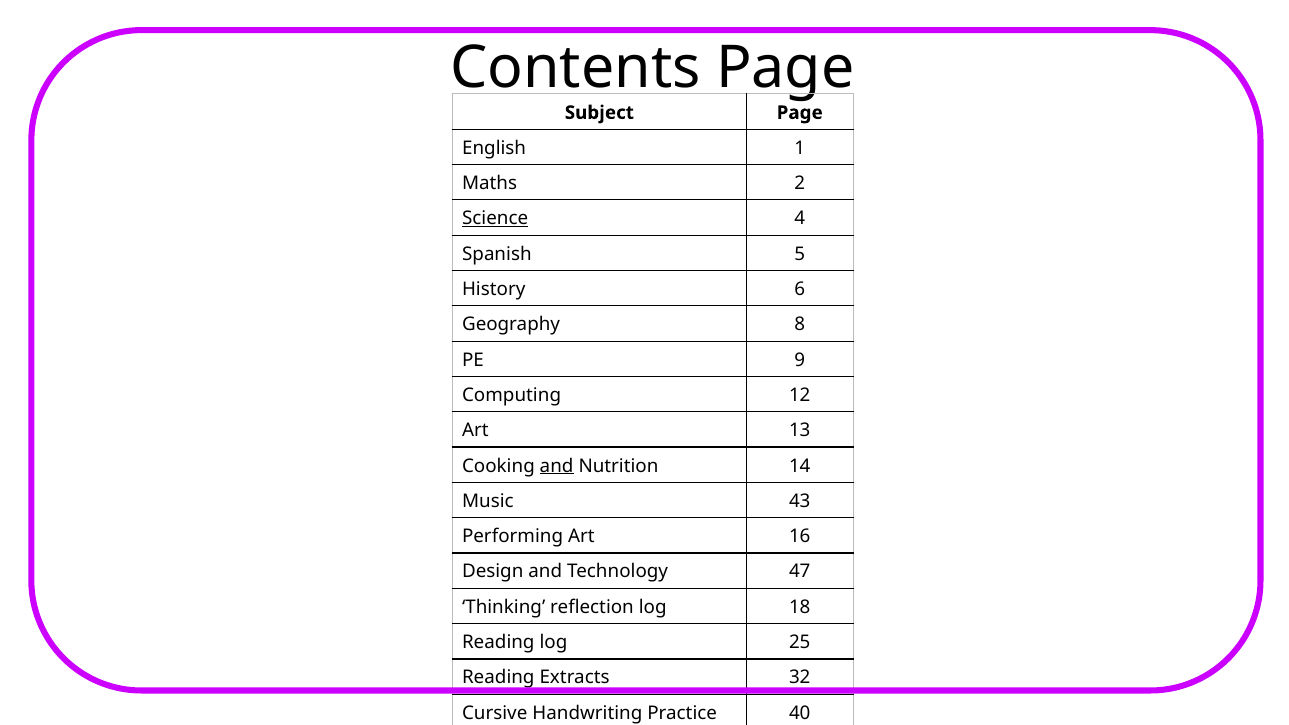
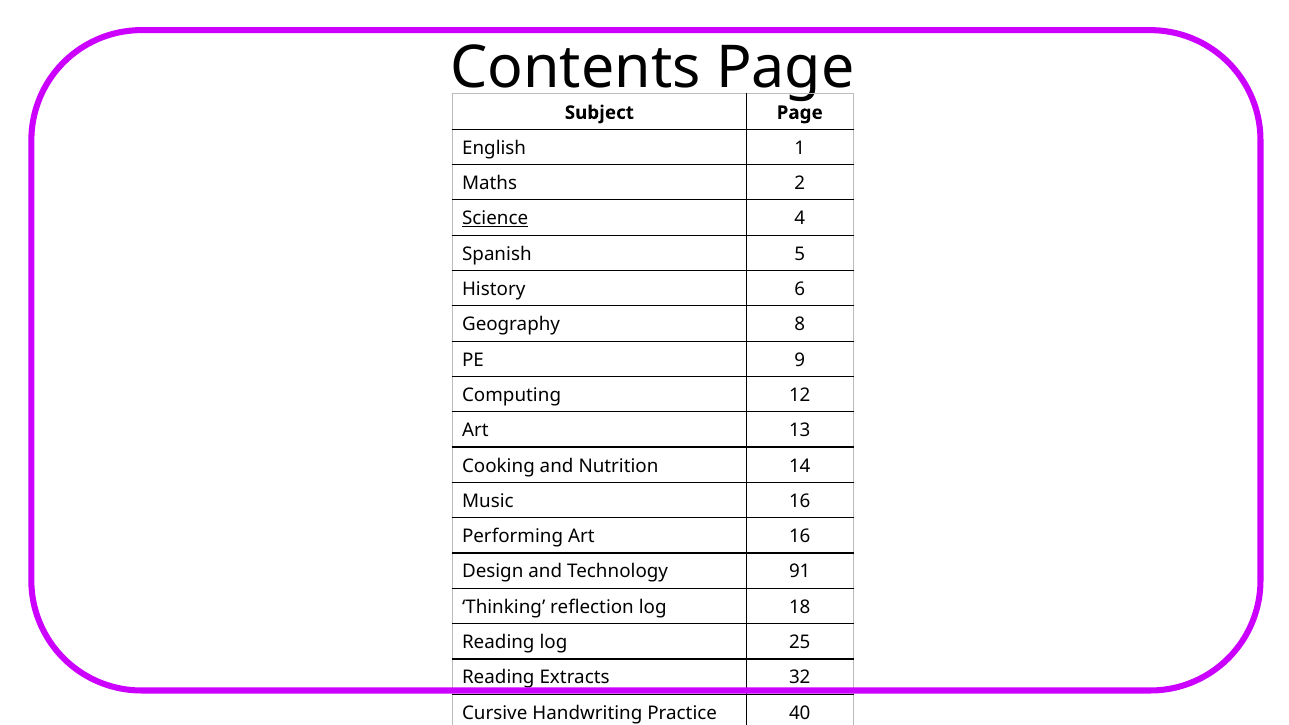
and at (557, 466) underline: present -> none
Music 43: 43 -> 16
47: 47 -> 91
